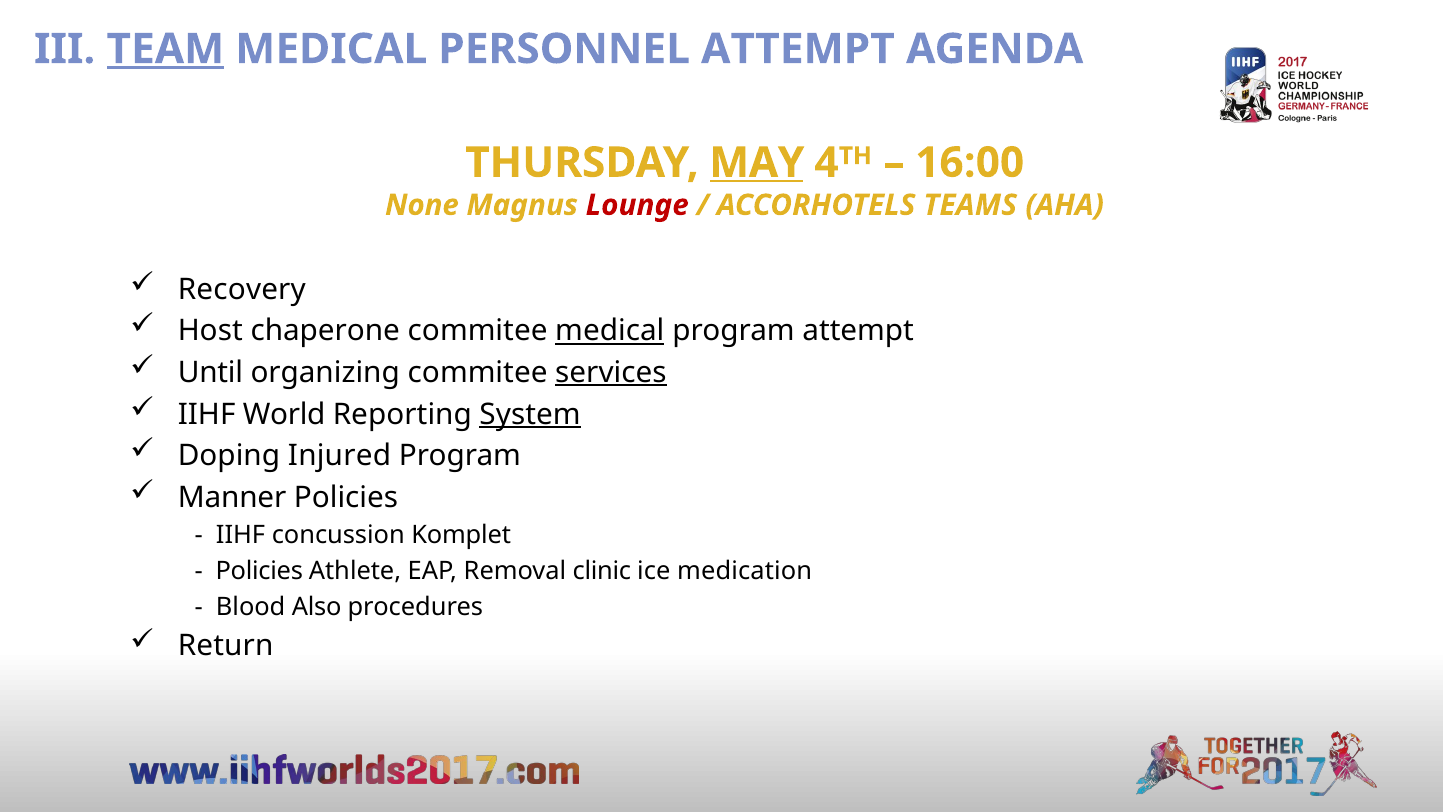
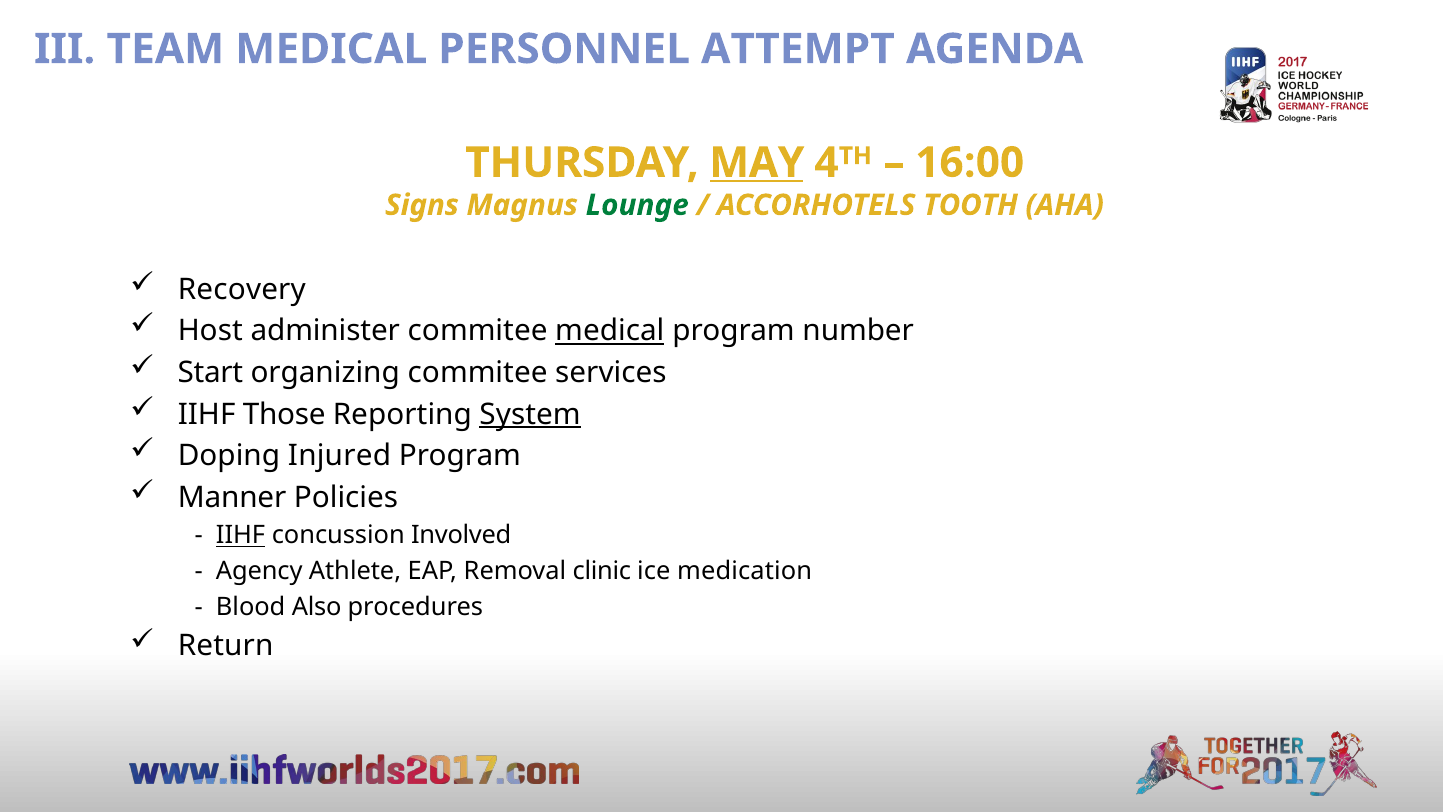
TEAM underline: present -> none
None: None -> Signs
Lounge colour: red -> green
TEAMS: TEAMS -> TOOTH
chaperone: chaperone -> administer
program attempt: attempt -> number
Until: Until -> Start
services underline: present -> none
World: World -> Those
IIHF at (241, 536) underline: none -> present
Komplet: Komplet -> Involved
Policies at (259, 571): Policies -> Agency
